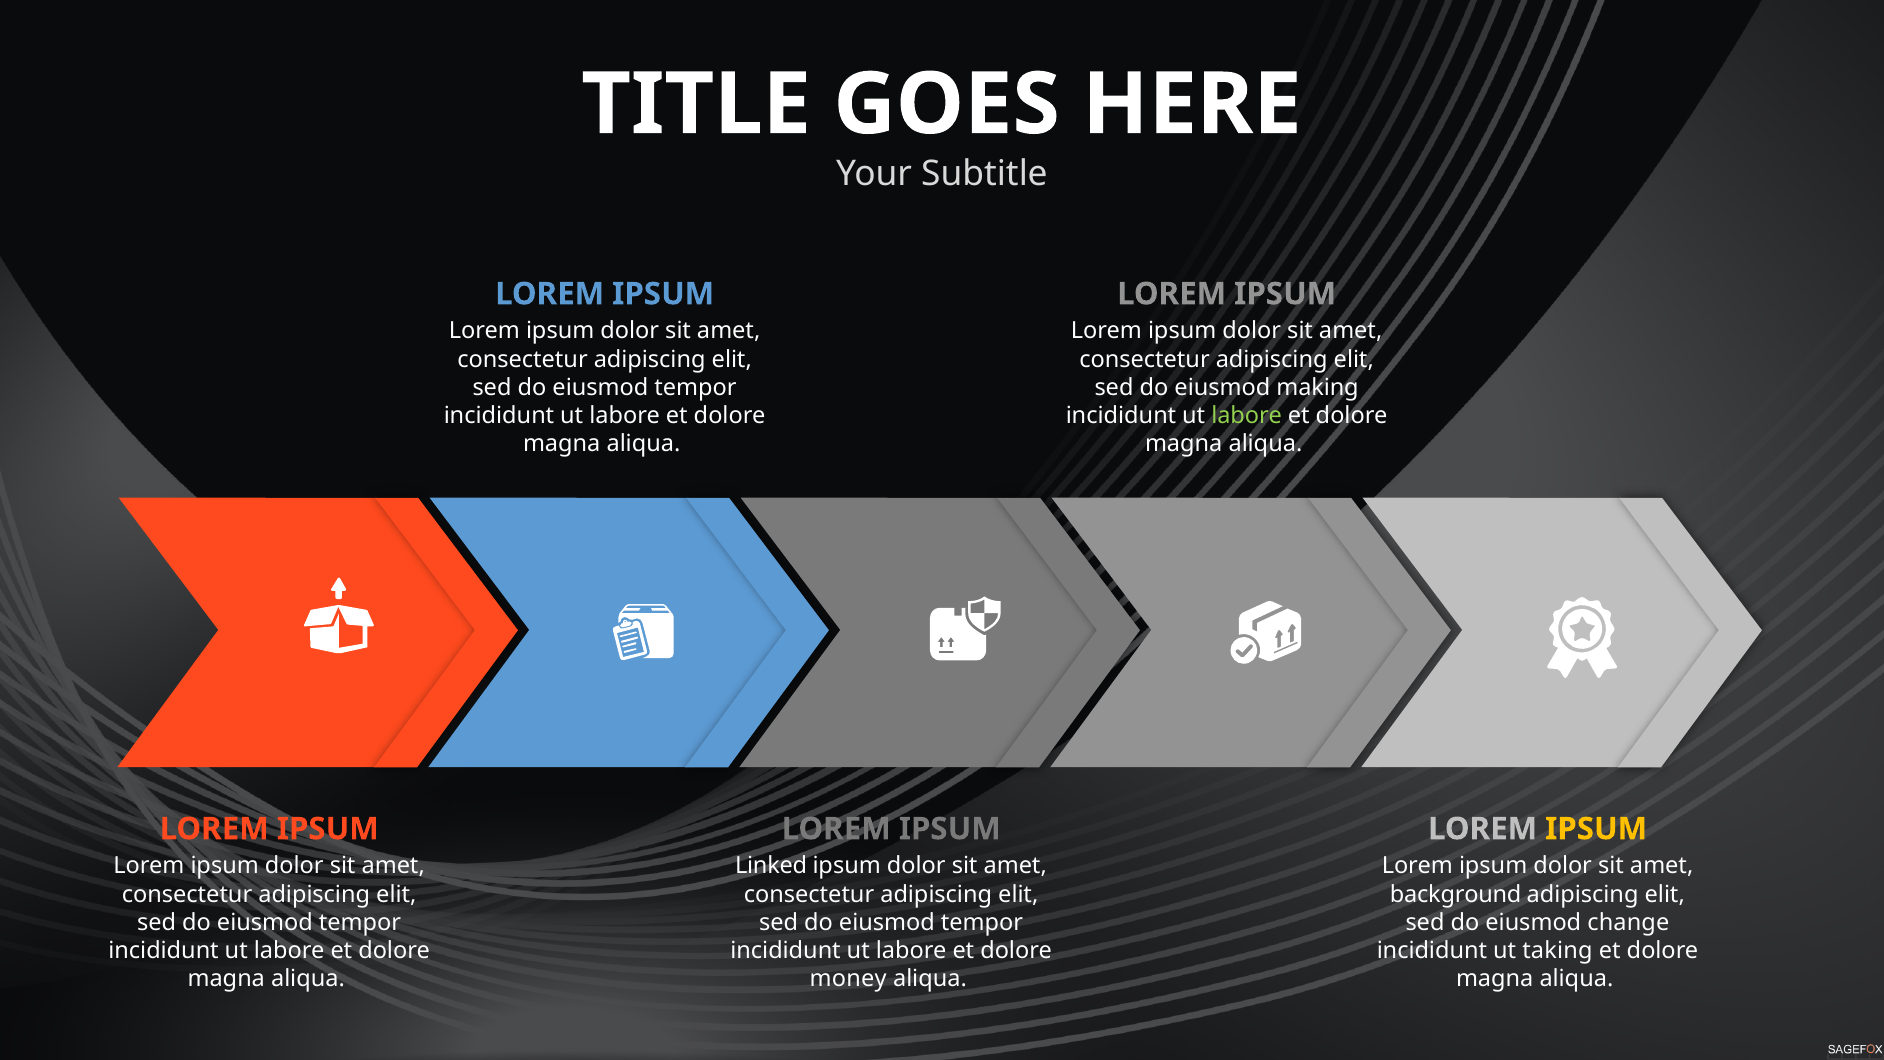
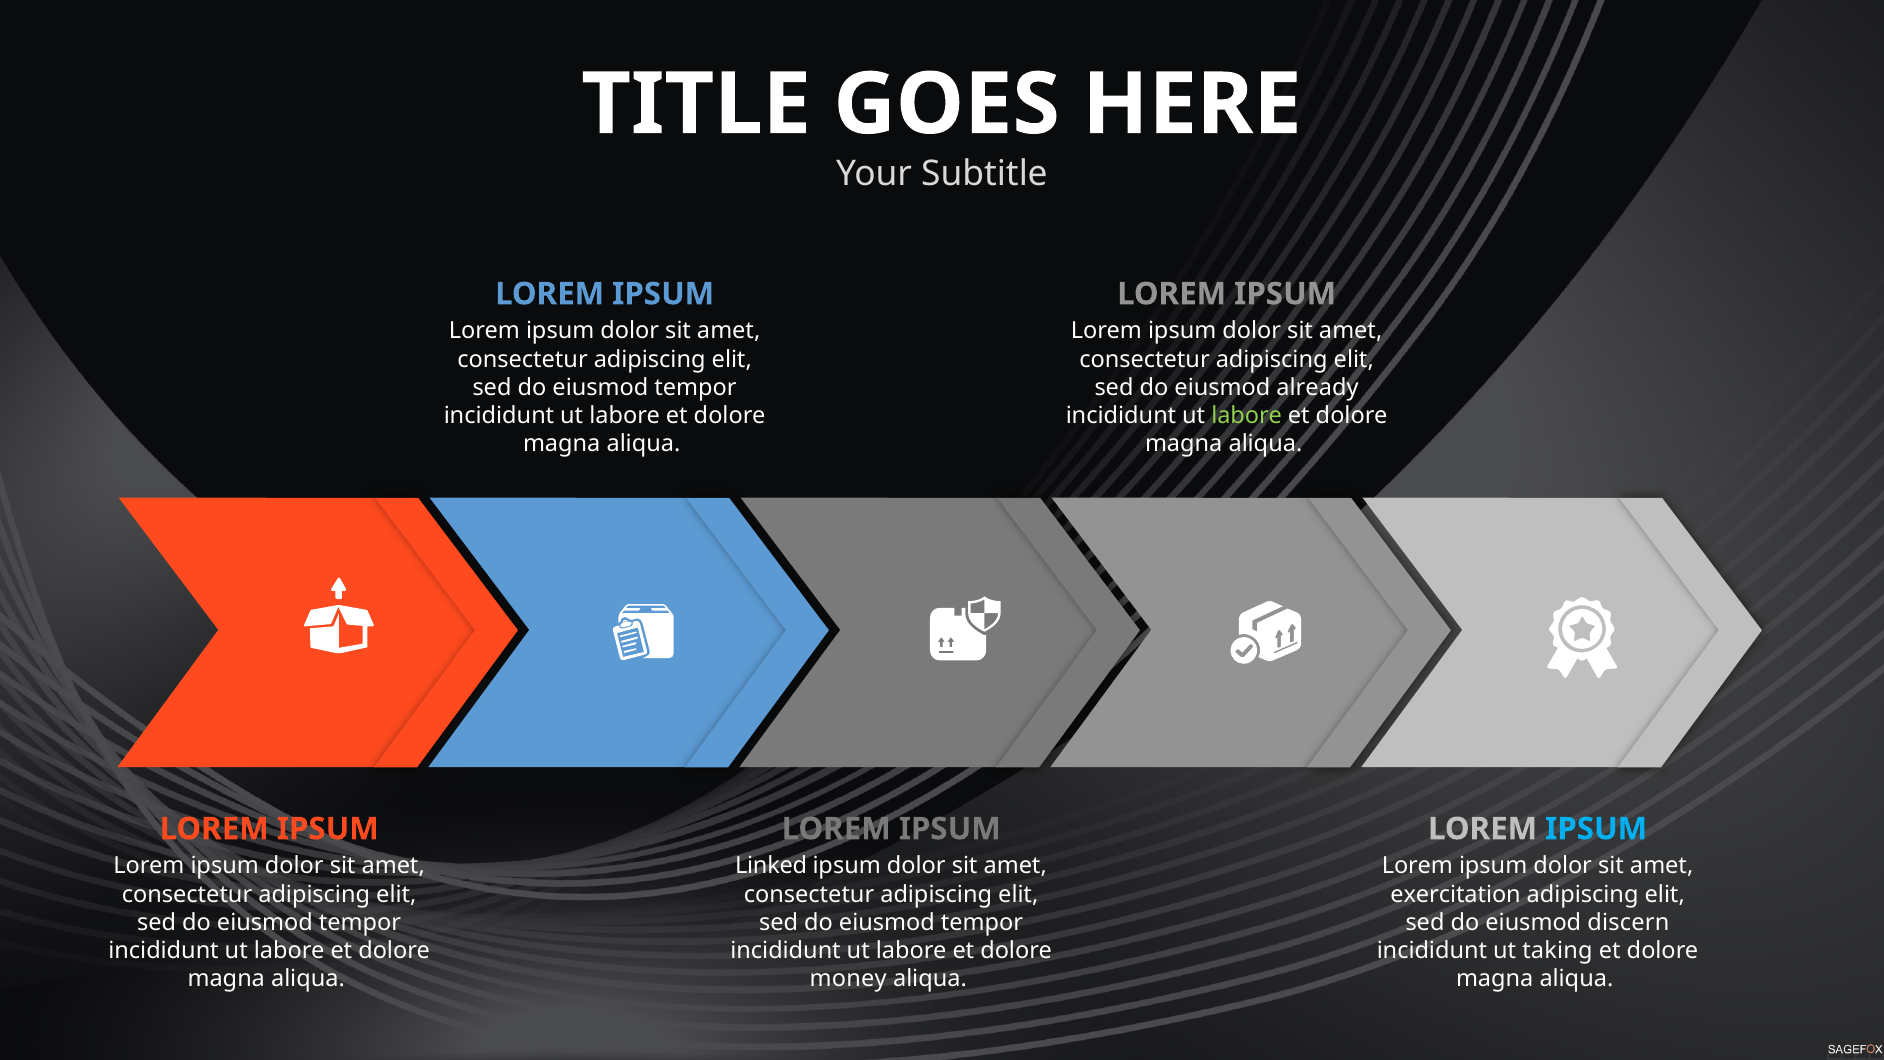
making: making -> already
IPSUM at (1596, 829) colour: yellow -> light blue
background: background -> exercitation
change: change -> discern
